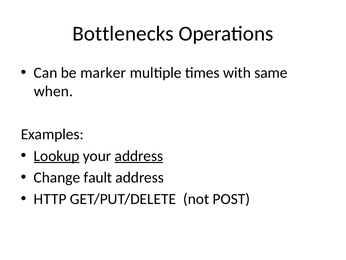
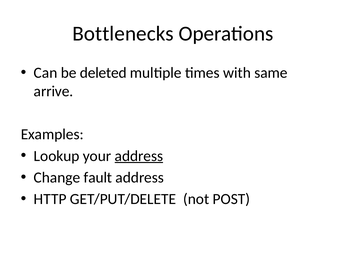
marker: marker -> deleted
when: when -> arrive
Lookup underline: present -> none
